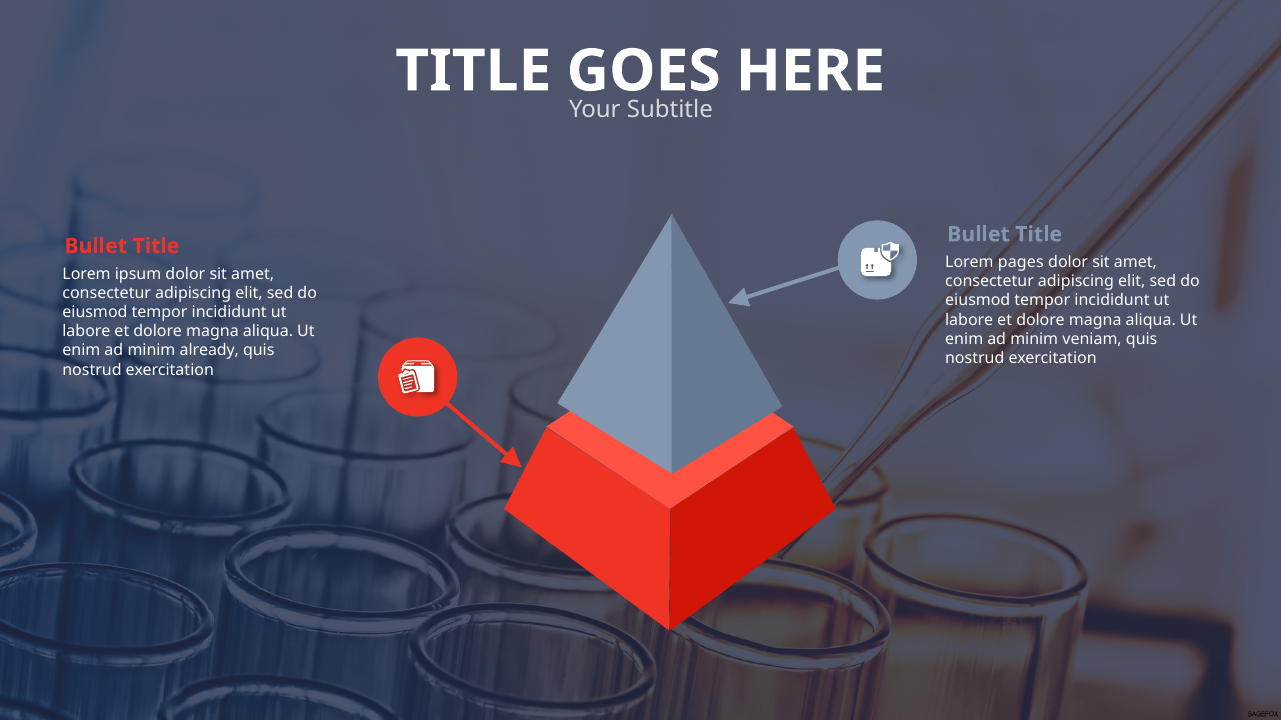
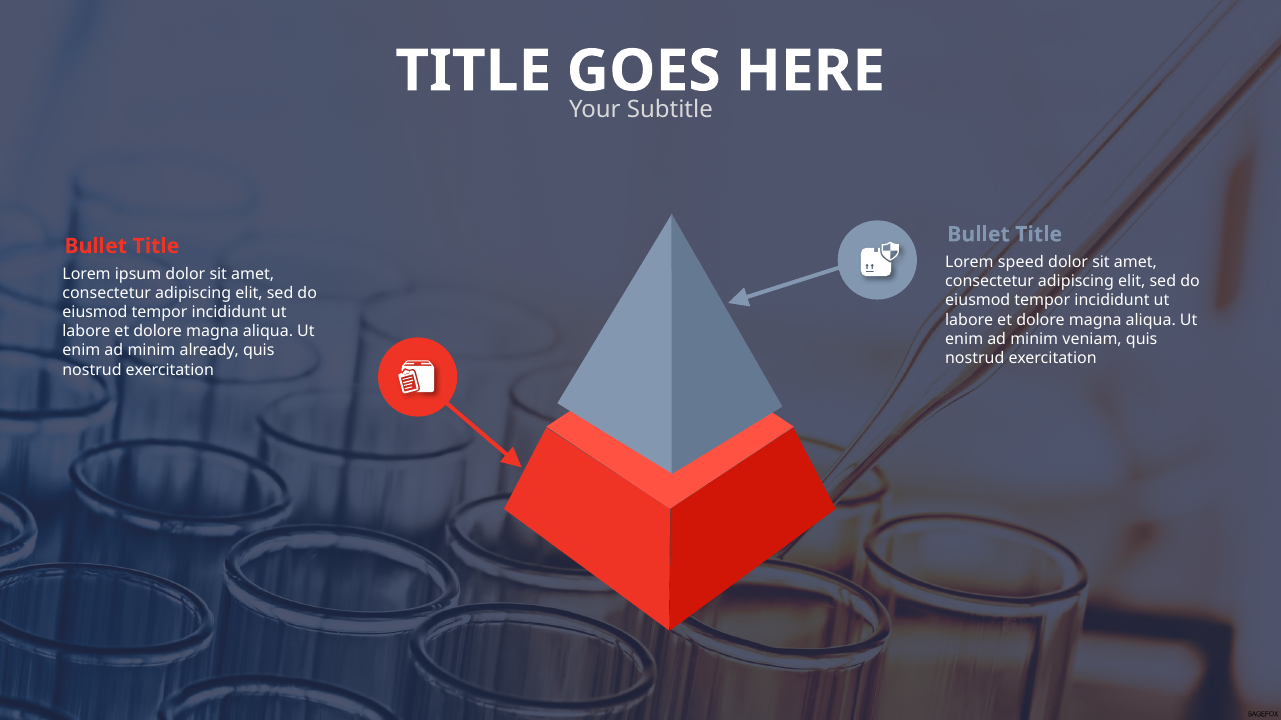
pages: pages -> speed
